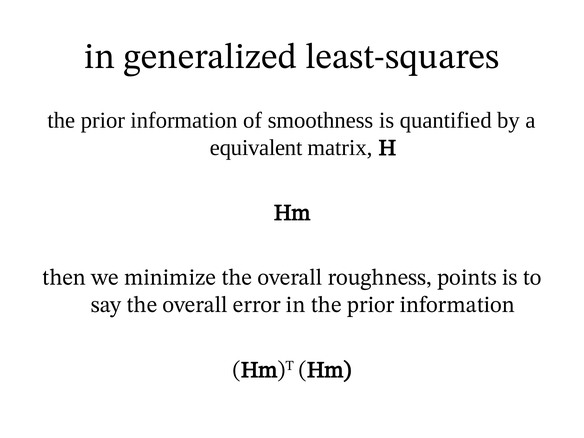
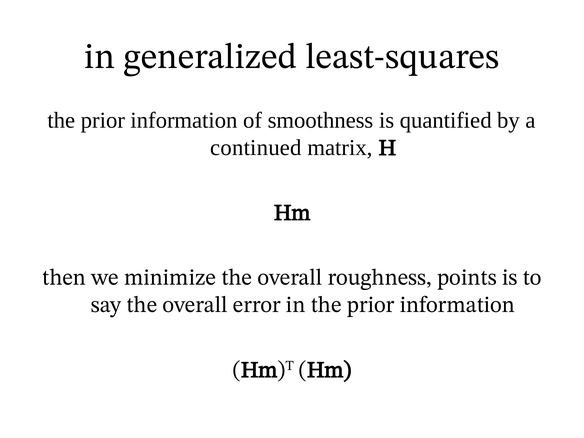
equivalent: equivalent -> continued
